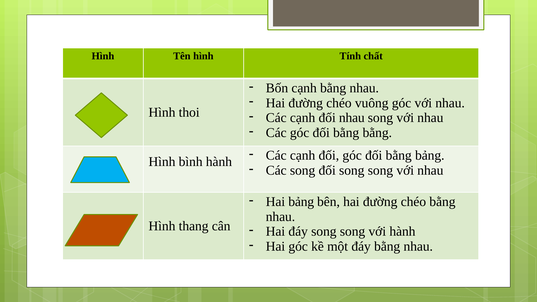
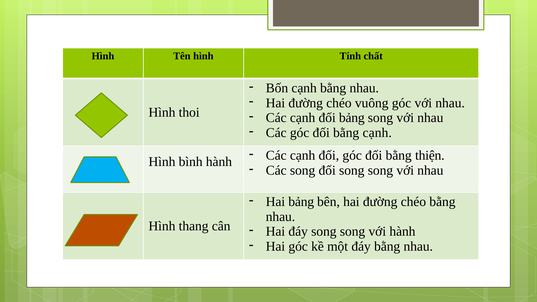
đối nhau: nhau -> bảng
bằng bằng: bằng -> cạnh
bằng bảng: bảng -> thiện
